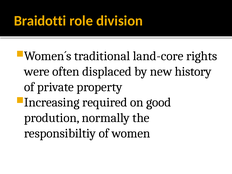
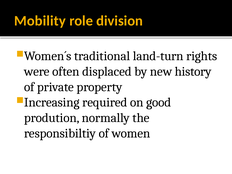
Braidotti: Braidotti -> Mobility
land-core: land-core -> land-turn
